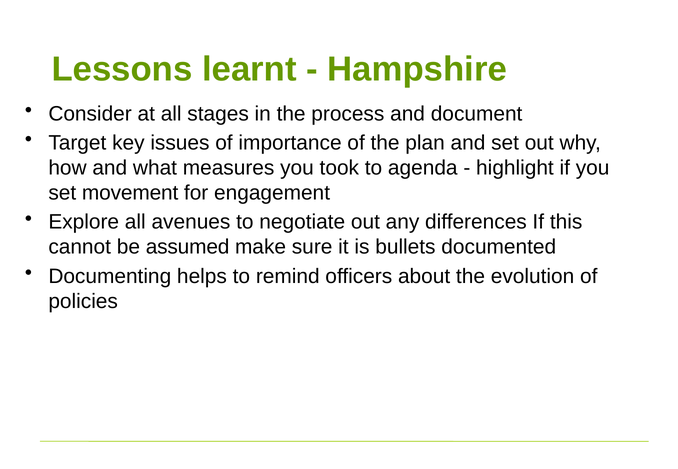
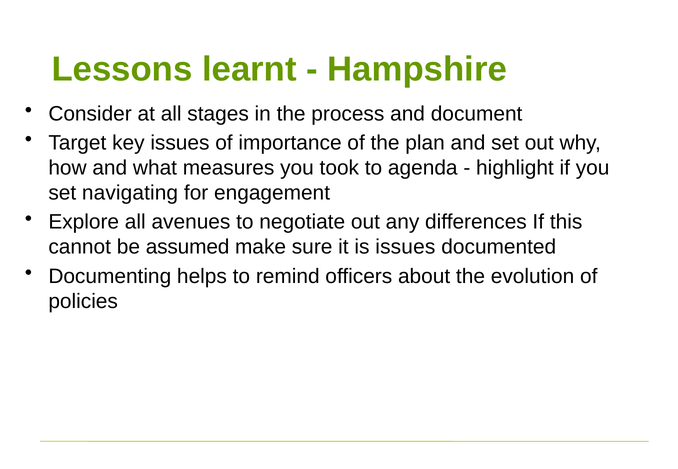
movement: movement -> navigating
is bullets: bullets -> issues
